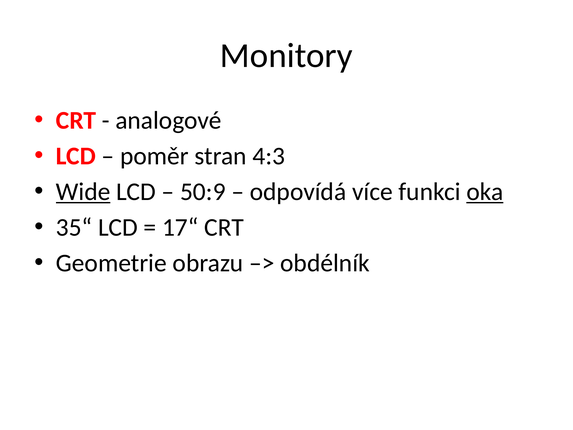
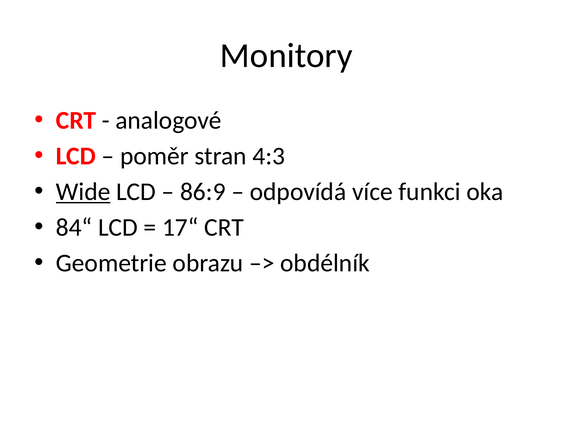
50:9: 50:9 -> 86:9
oka underline: present -> none
35“: 35“ -> 84“
